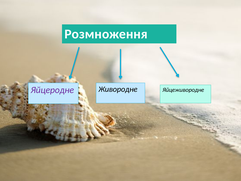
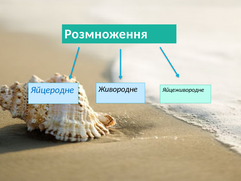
Яйцеродне colour: purple -> blue
